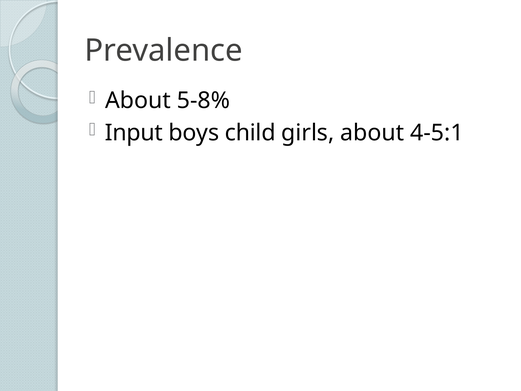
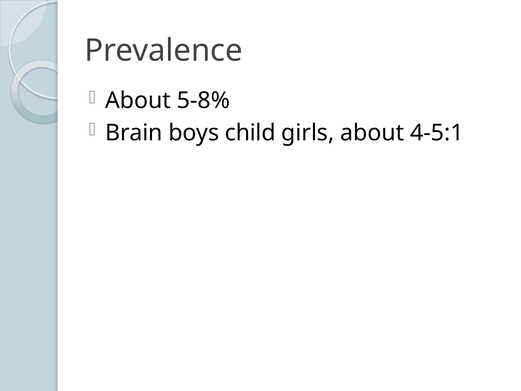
Input: Input -> Brain
